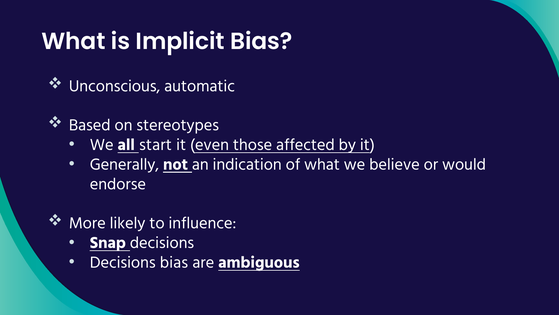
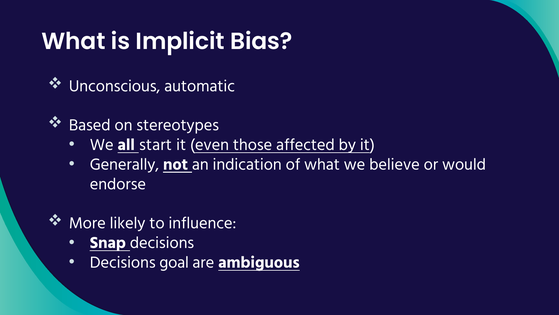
Decisions bias: bias -> goal
